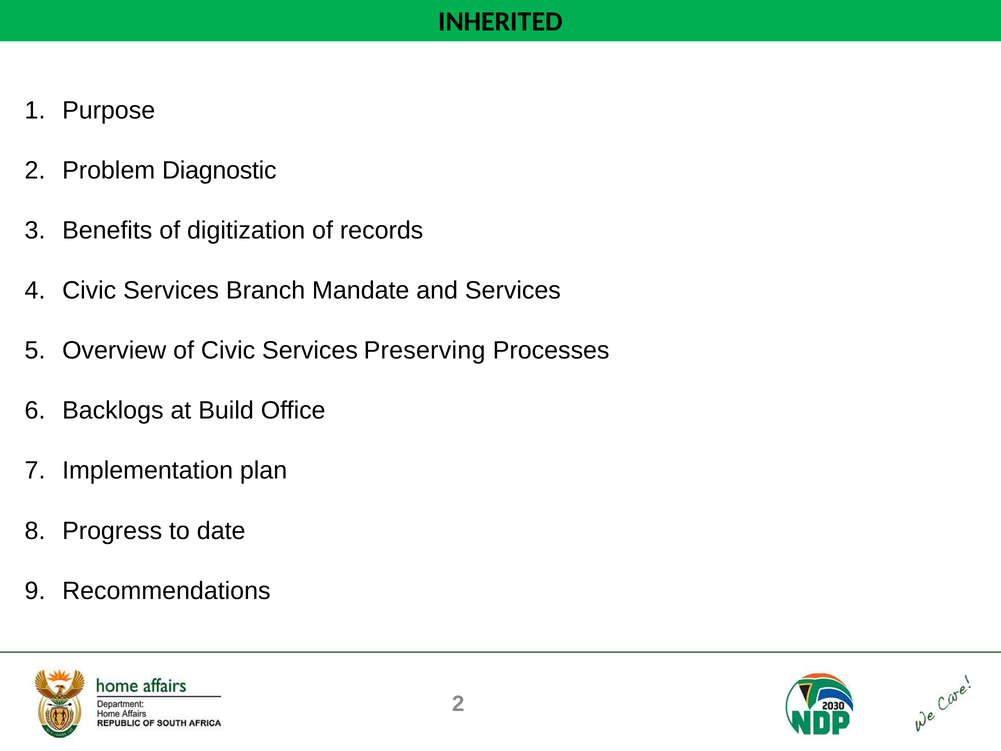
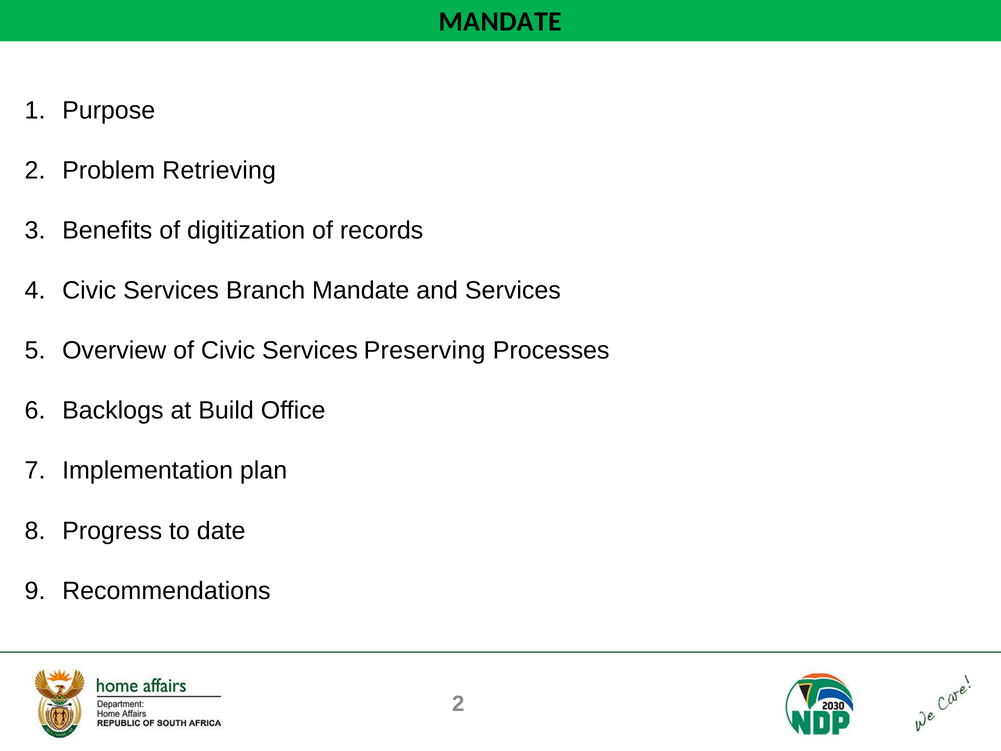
INHERITED at (500, 22): INHERITED -> MANDATE
Diagnostic: Diagnostic -> Retrieving
